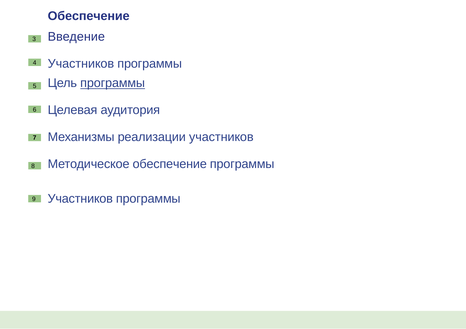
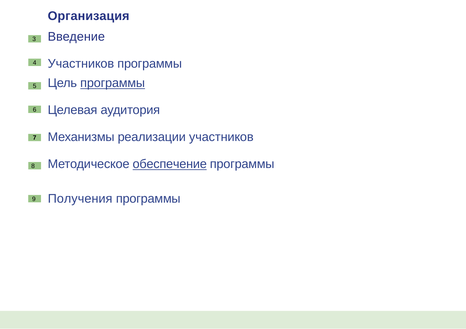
Обеспечение at (89, 16): Обеспечение -> Организация
обеспечение at (170, 164) underline: none -> present
Участников at (80, 199): Участников -> Получения
